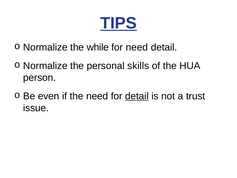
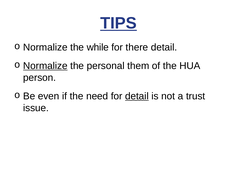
for need: need -> there
Normalize at (45, 66) underline: none -> present
skills: skills -> them
